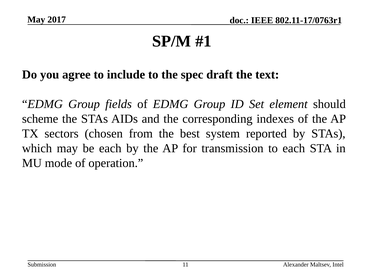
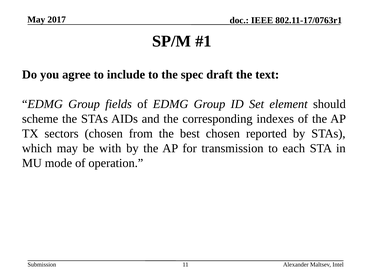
best system: system -> chosen
be each: each -> with
